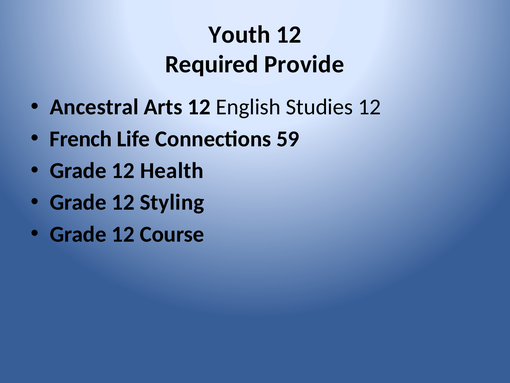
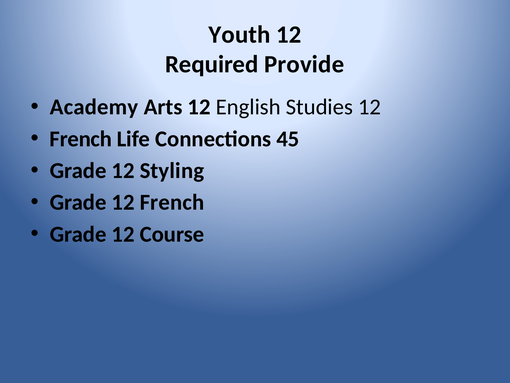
Ancestral: Ancestral -> Academy
59: 59 -> 45
Health: Health -> Styling
12 Styling: Styling -> French
